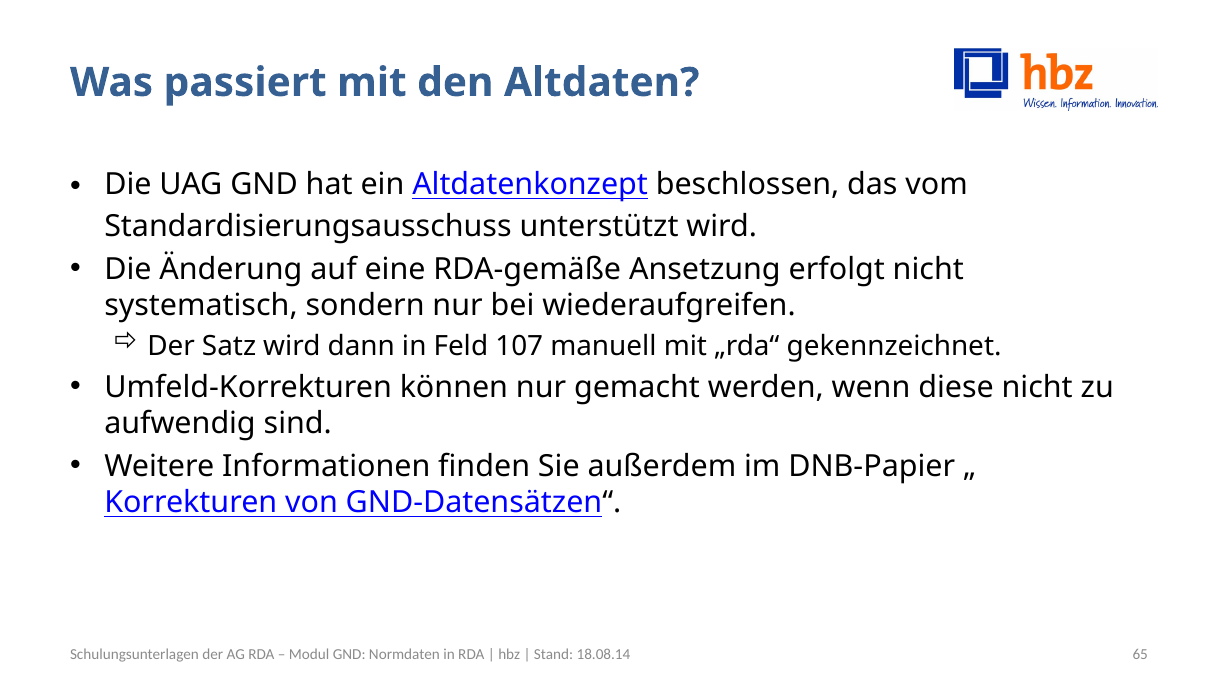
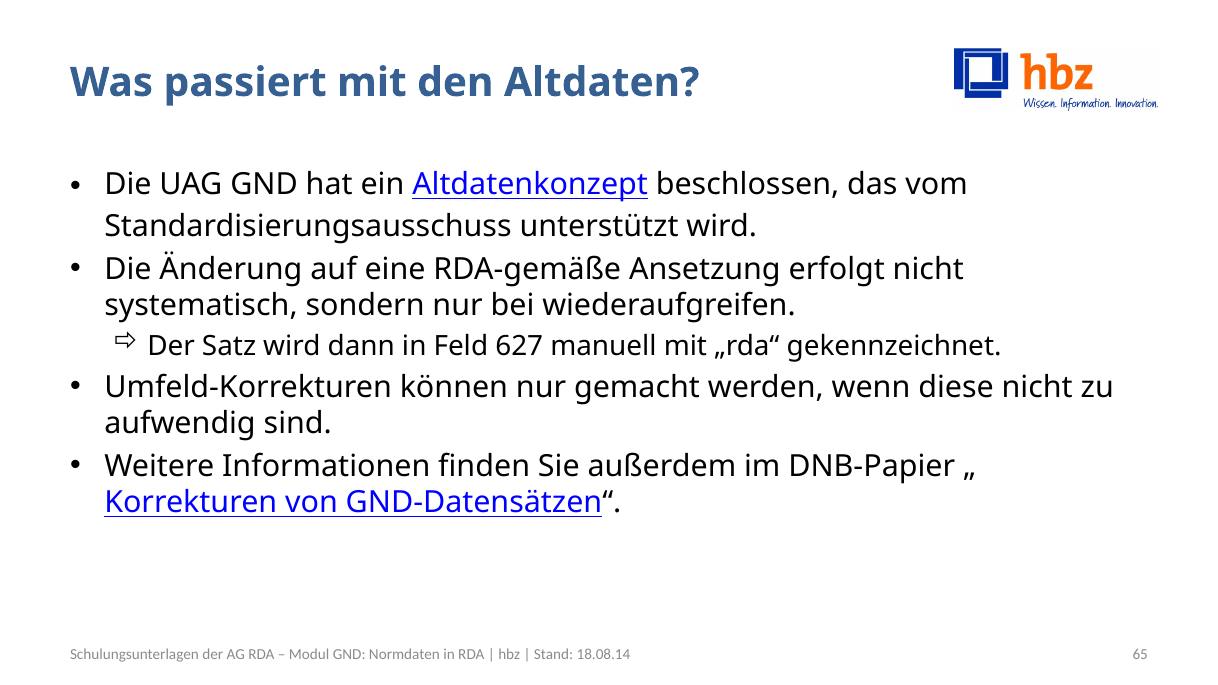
107: 107 -> 627
